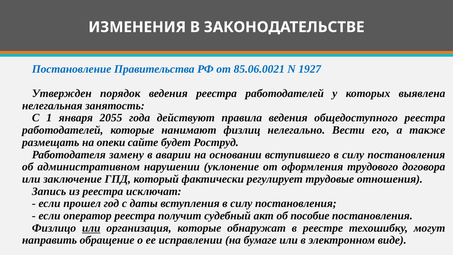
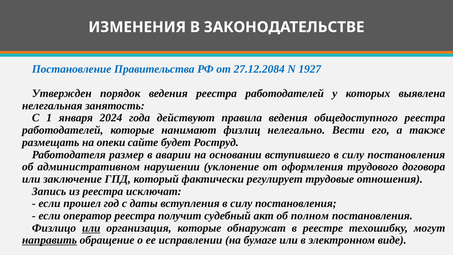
85.06.0021: 85.06.0021 -> 27.12.2084
2055: 2055 -> 2024
замену: замену -> размер
пособие: пособие -> полном
направить underline: none -> present
